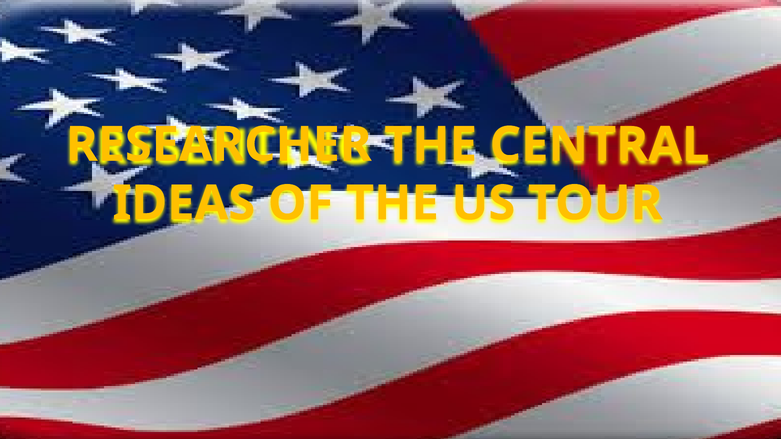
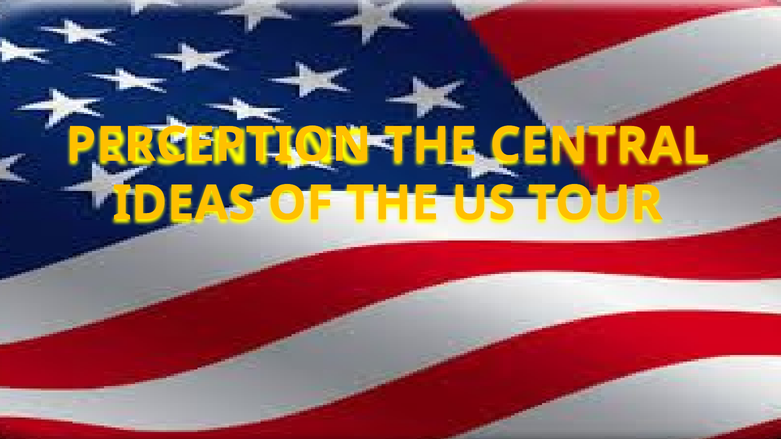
RESEARCHER: RESEARCHER -> PERCEPTION
